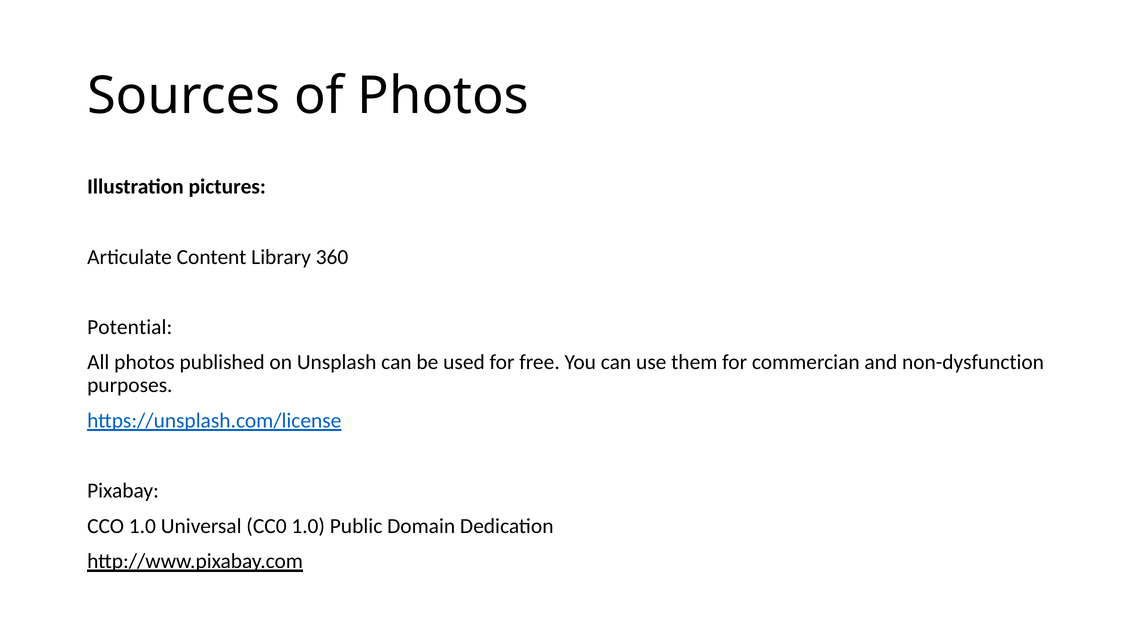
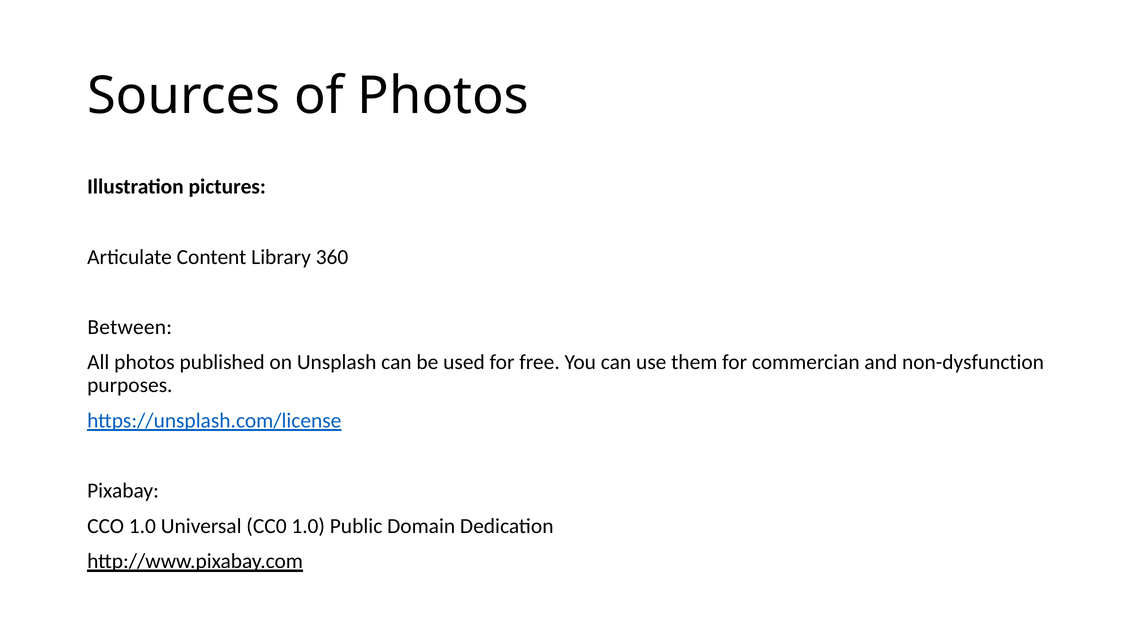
Potential: Potential -> Between
